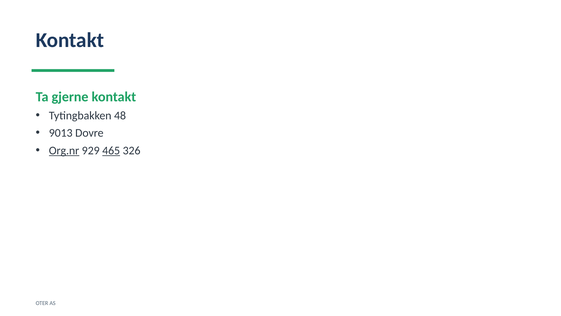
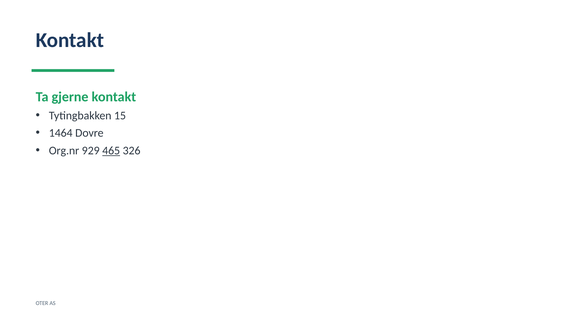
48: 48 -> 15
9013: 9013 -> 1464
Org.nr underline: present -> none
